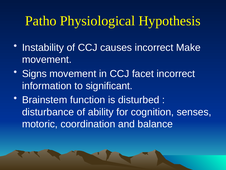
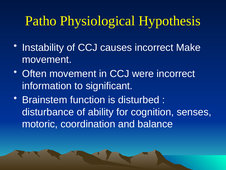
Signs: Signs -> Often
facet: facet -> were
